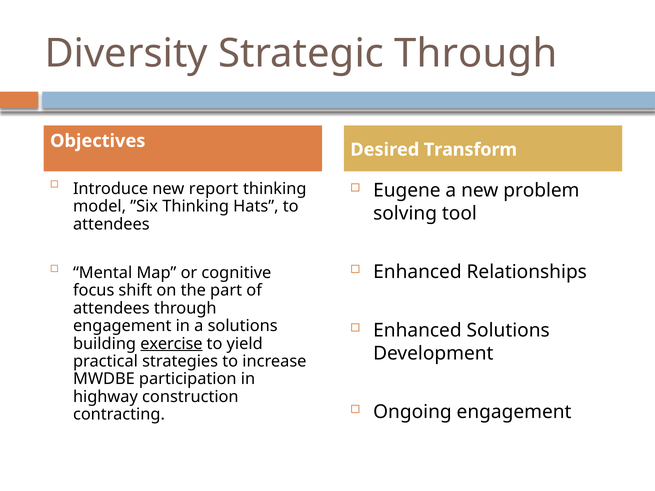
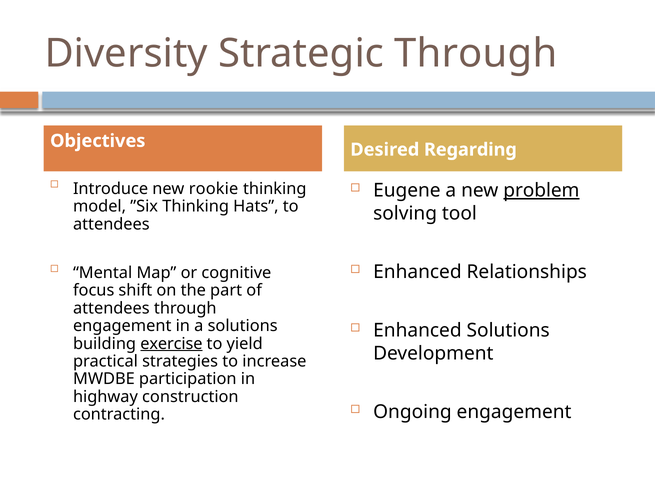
Transform: Transform -> Regarding
report: report -> rookie
problem underline: none -> present
